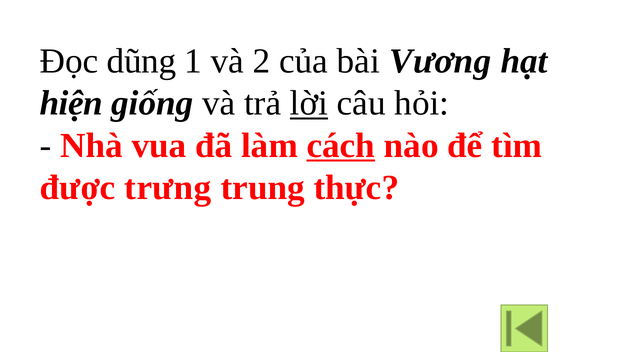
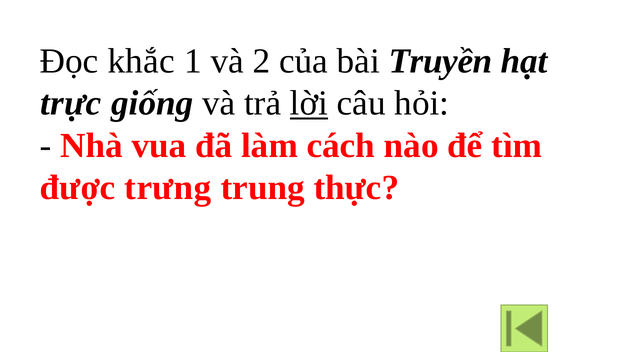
dũng: dũng -> khắc
Vương: Vương -> Truyền
hiện: hiện -> trực
cách underline: present -> none
